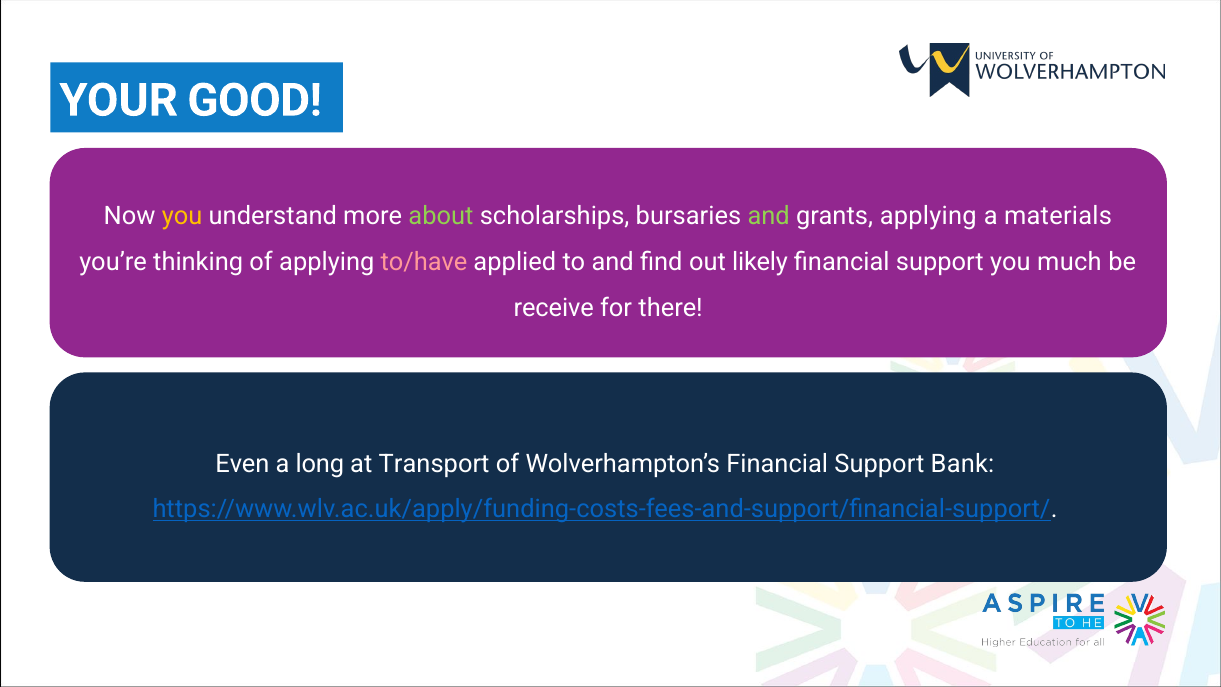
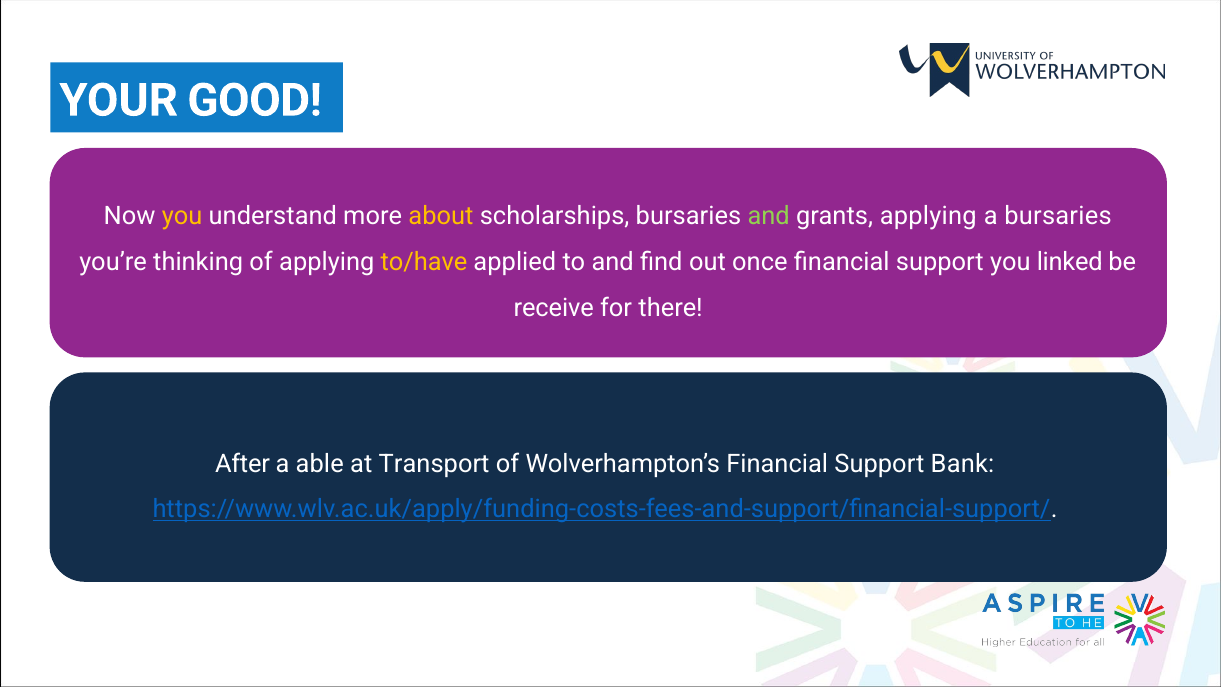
about colour: light green -> yellow
a materials: materials -> bursaries
to/have colour: pink -> yellow
likely: likely -> once
much: much -> linked
Even: Even -> After
long: long -> able
